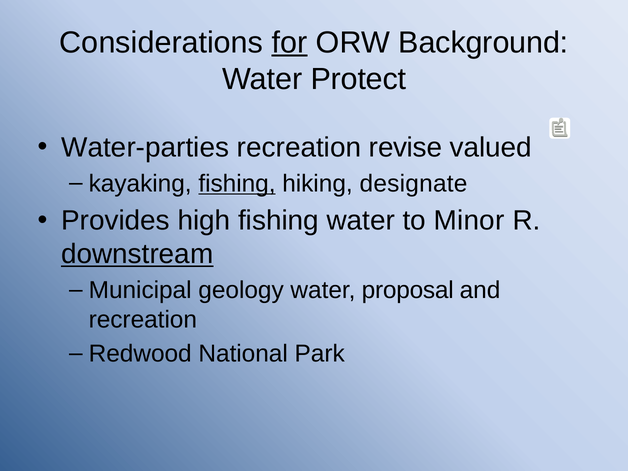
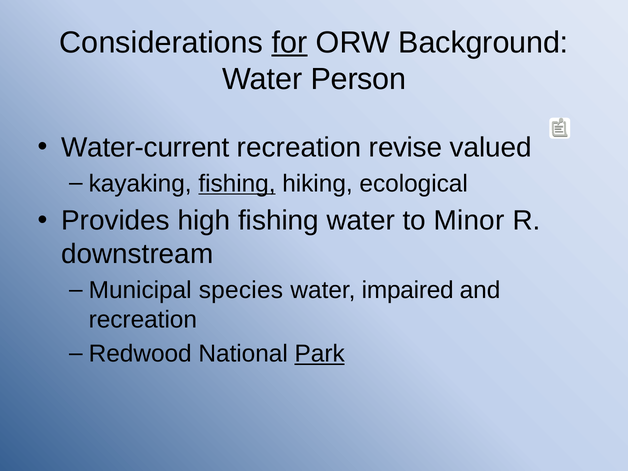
Protect: Protect -> Person
Water-parties: Water-parties -> Water-current
designate: designate -> ecological
downstream underline: present -> none
geology: geology -> species
proposal: proposal -> impaired
Park underline: none -> present
